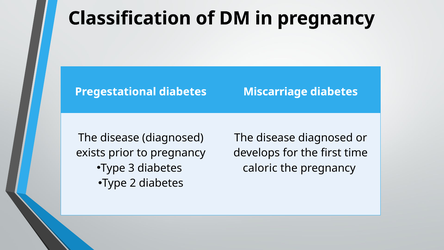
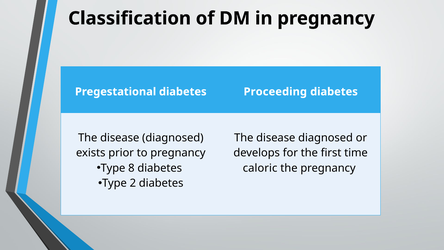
Miscarriage: Miscarriage -> Proceeding
3: 3 -> 8
